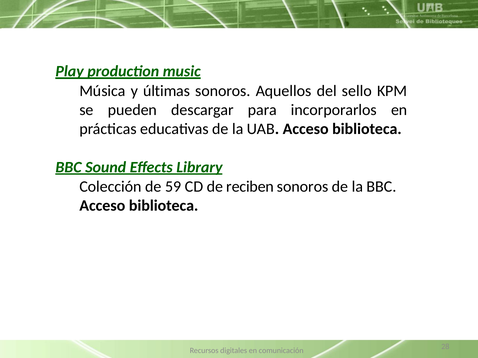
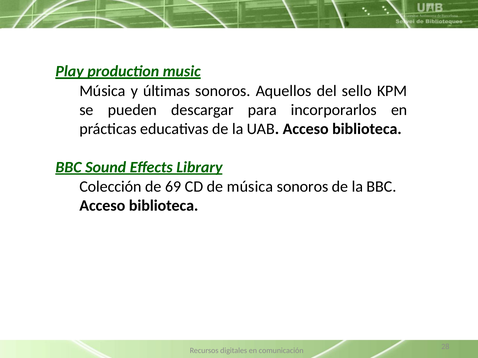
59: 59 -> 69
de reciben: reciben -> música
